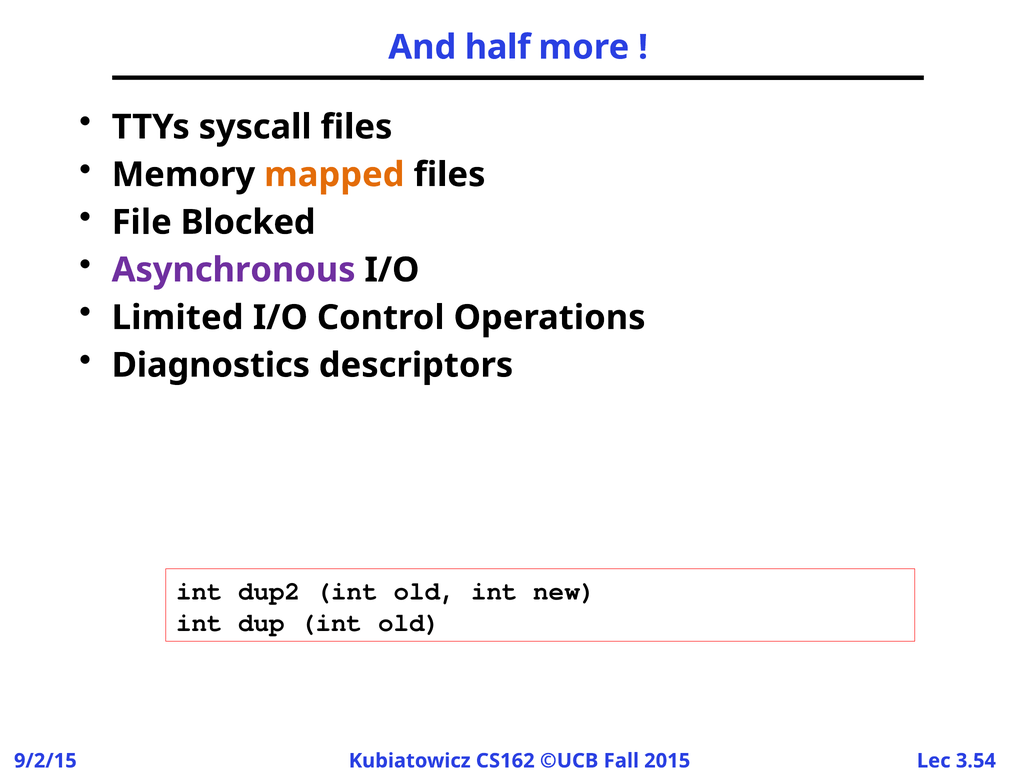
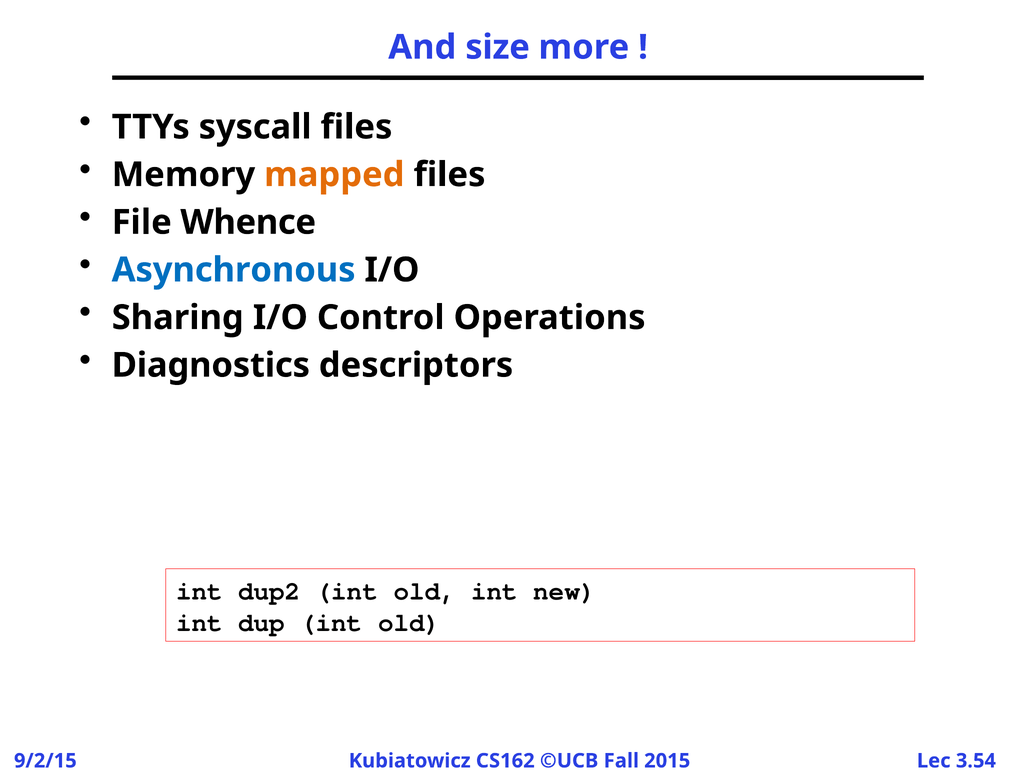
half: half -> size
Blocked: Blocked -> Whence
Asynchronous colour: purple -> blue
Limited: Limited -> Sharing
